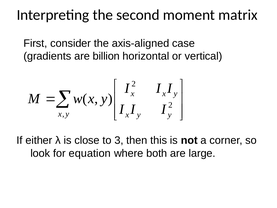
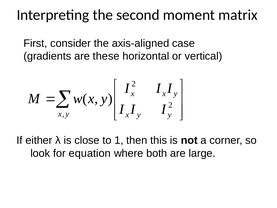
billion: billion -> these
to 3: 3 -> 1
